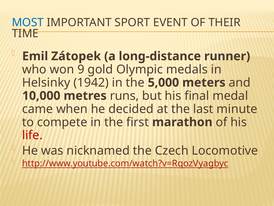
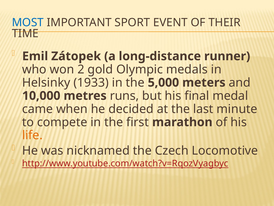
9: 9 -> 2
1942: 1942 -> 1933
life colour: red -> orange
